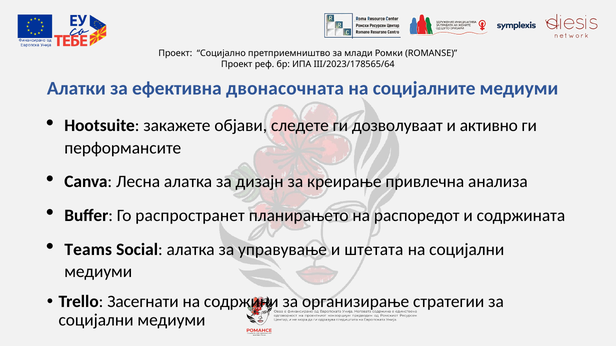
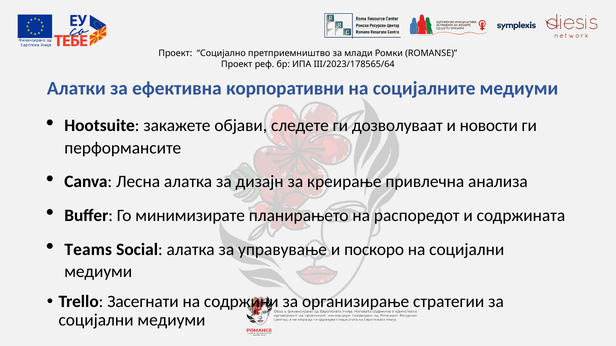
двонасочната: двонасочната -> корпоративни
активно: активно -> новости
распространет: распространет -> минимизирате
штетата: штетата -> поскоро
